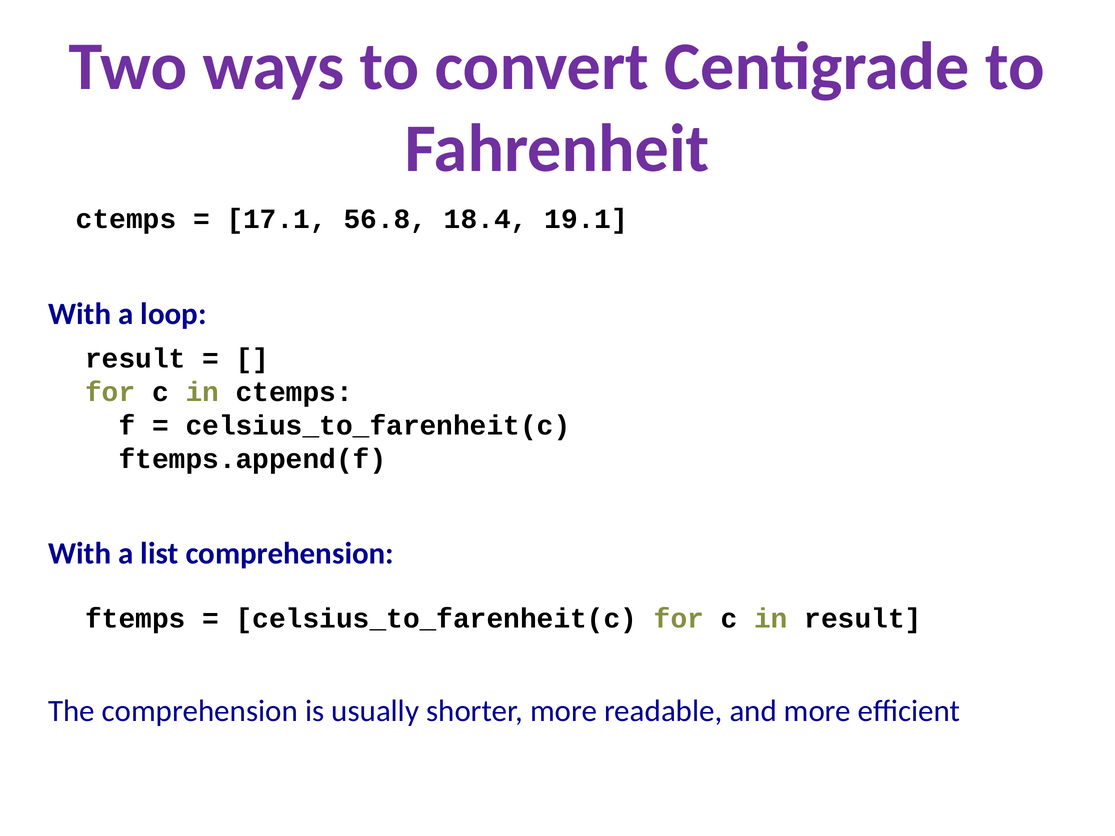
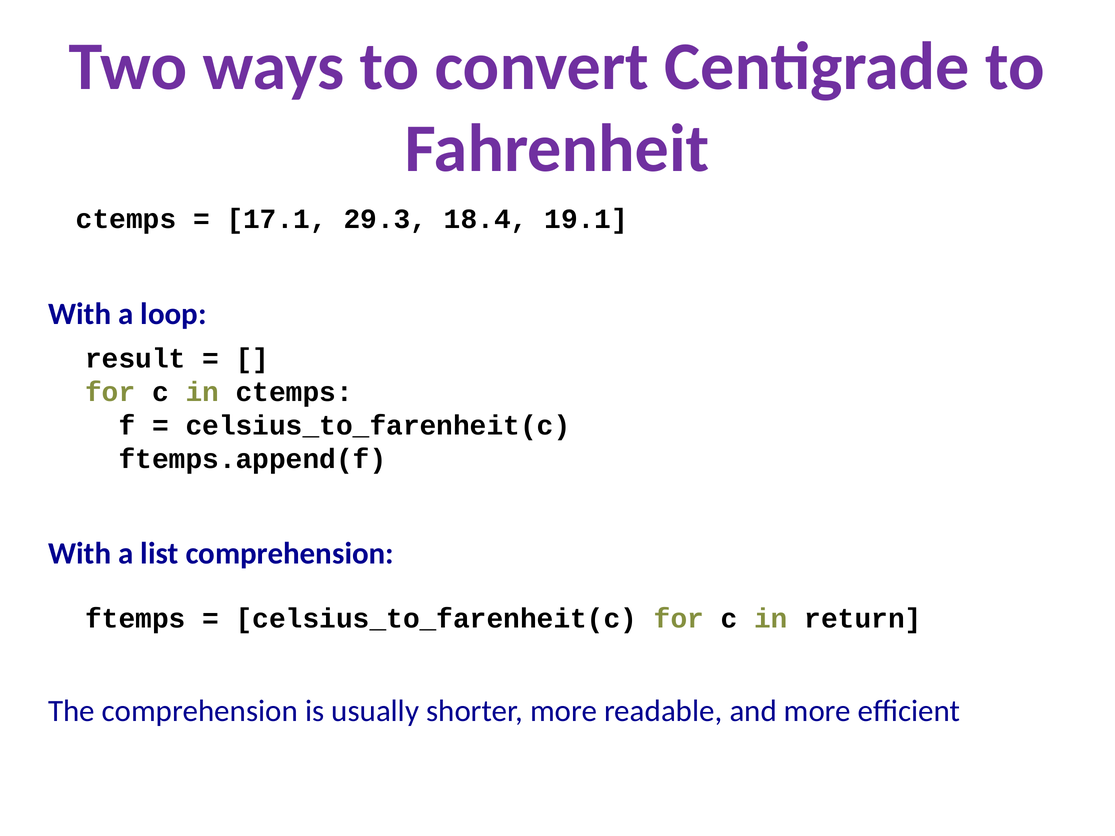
56.8: 56.8 -> 29.3
in result: result -> return
